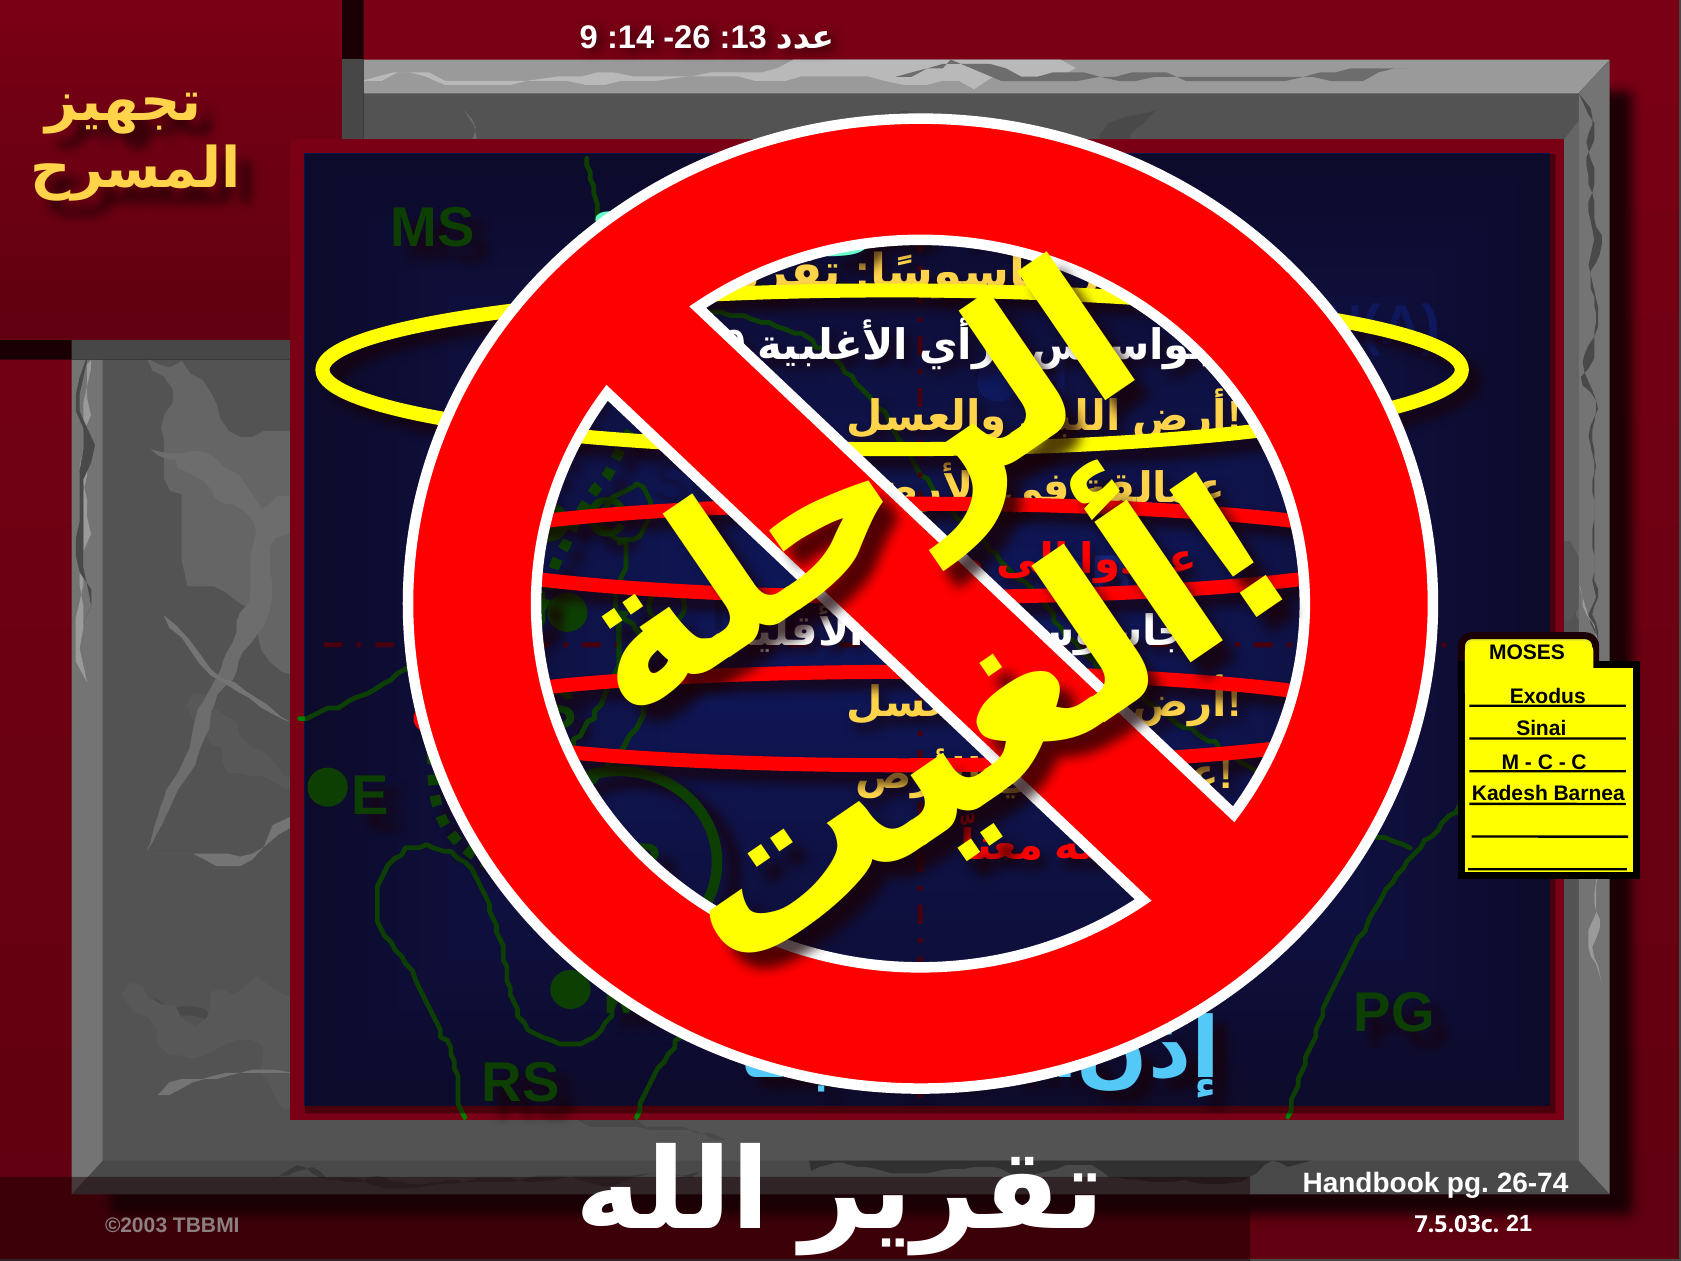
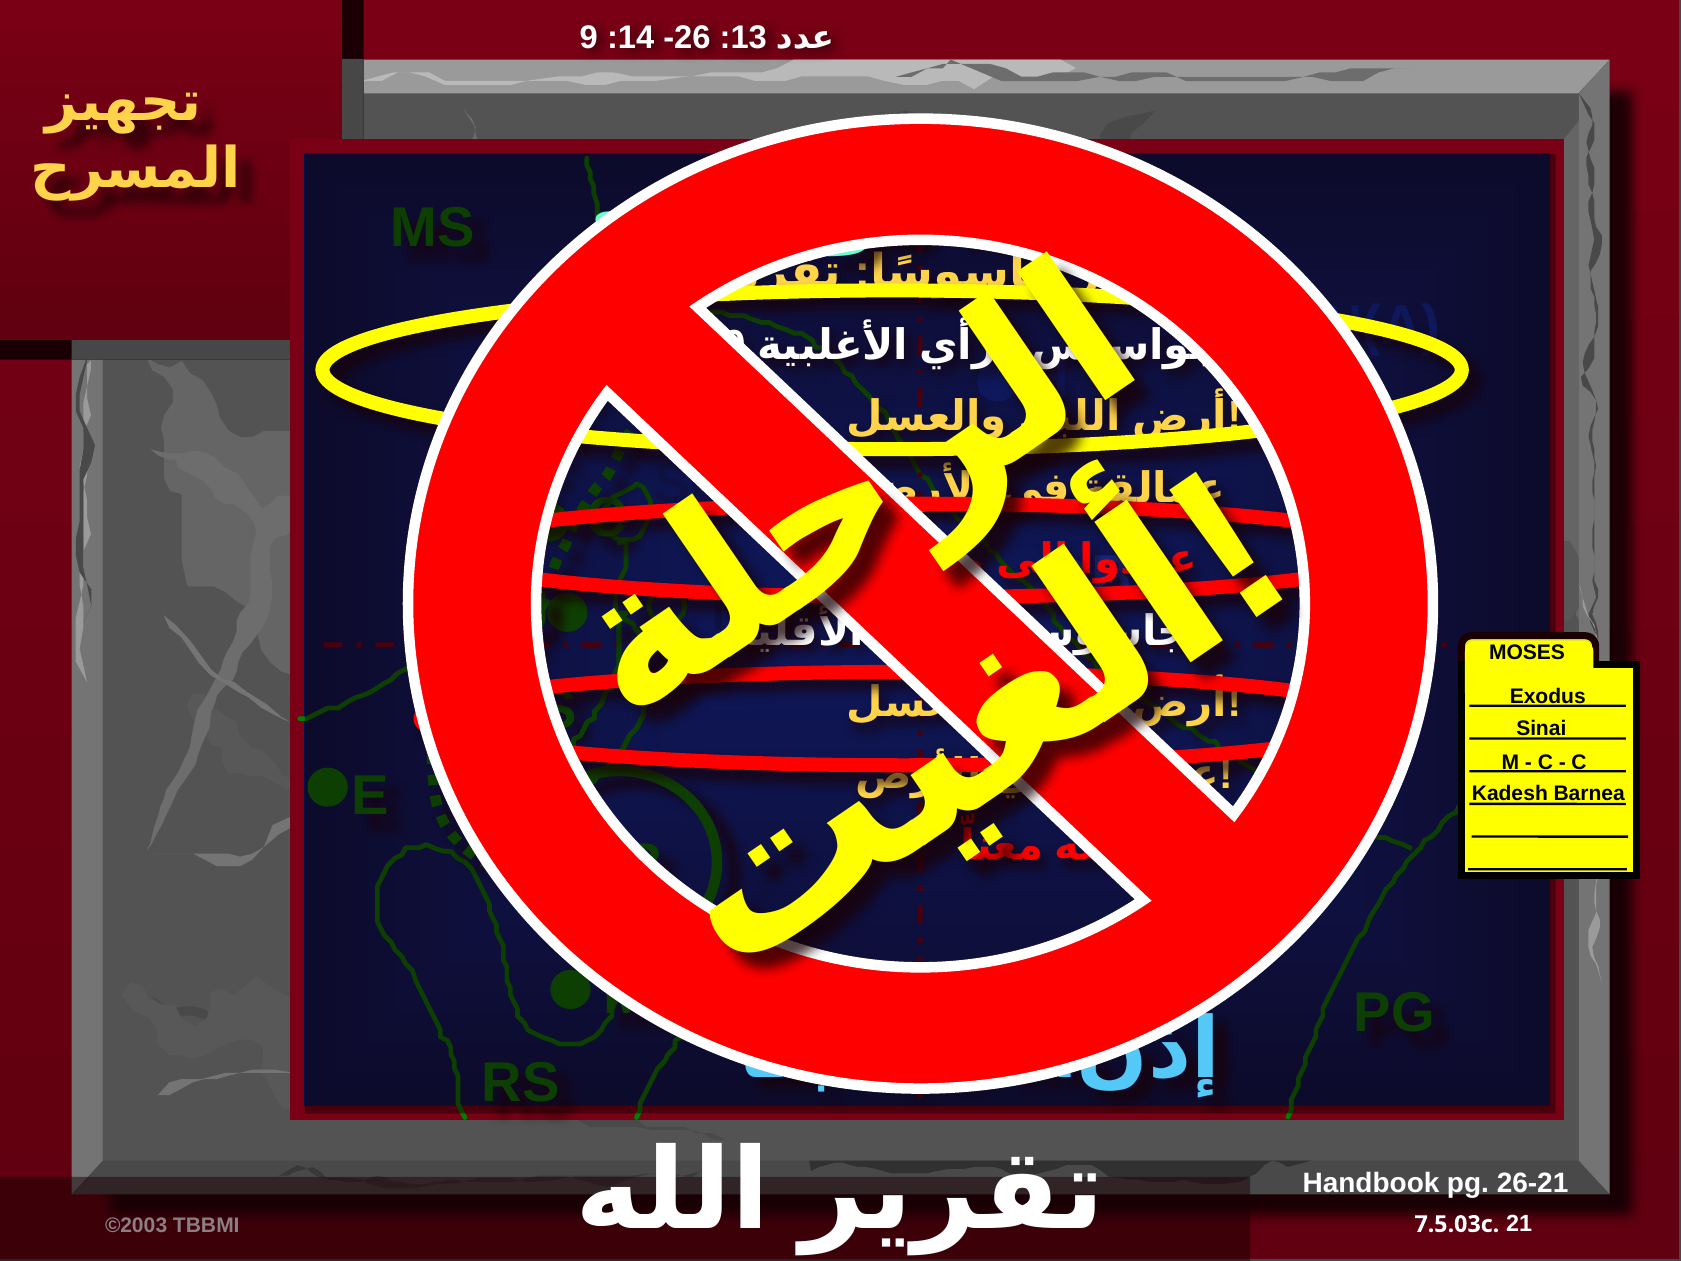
26-74: 26-74 -> 26-21
